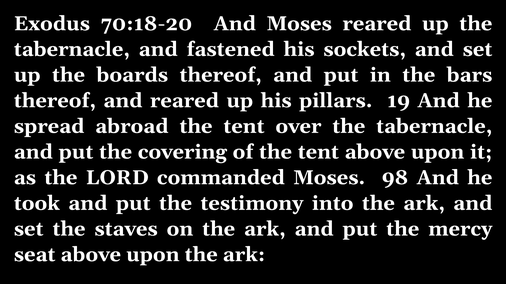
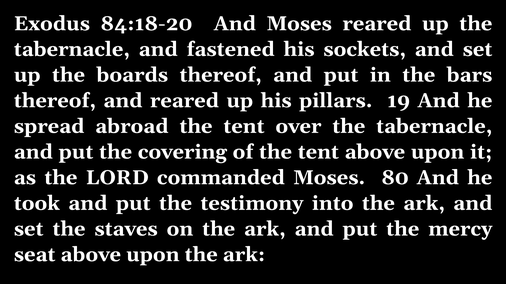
70:18-20: 70:18-20 -> 84:18-20
98: 98 -> 80
